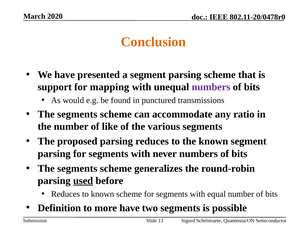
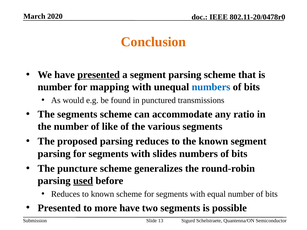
presented at (99, 75) underline: none -> present
support at (55, 87): support -> number
numbers at (211, 87) colour: purple -> blue
never: never -> slides
segments at (77, 169): segments -> puncture
Definition at (59, 208): Definition -> Presented
